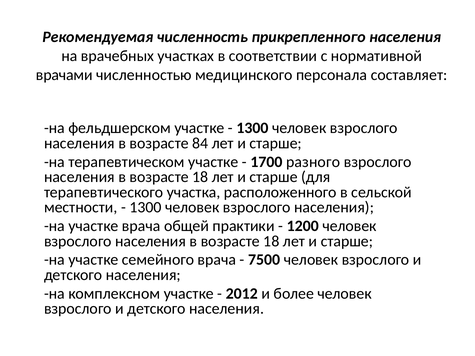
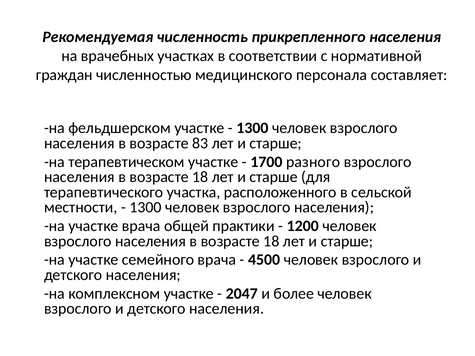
врачами: врачами -> граждан
84: 84 -> 83
7500: 7500 -> 4500
2012: 2012 -> 2047
